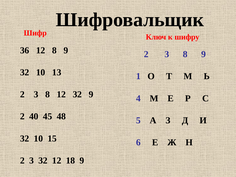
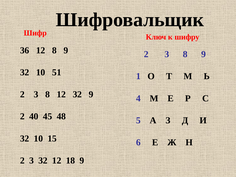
13: 13 -> 51
